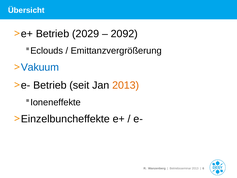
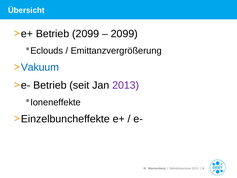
Betrieb 2029: 2029 -> 2099
2092 at (124, 34): 2092 -> 2099
2013 at (126, 85) colour: orange -> purple
